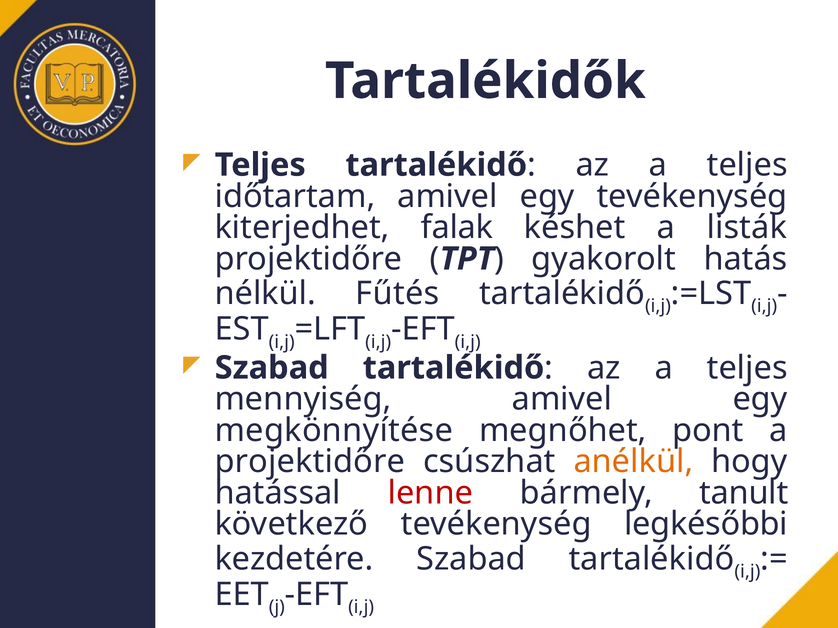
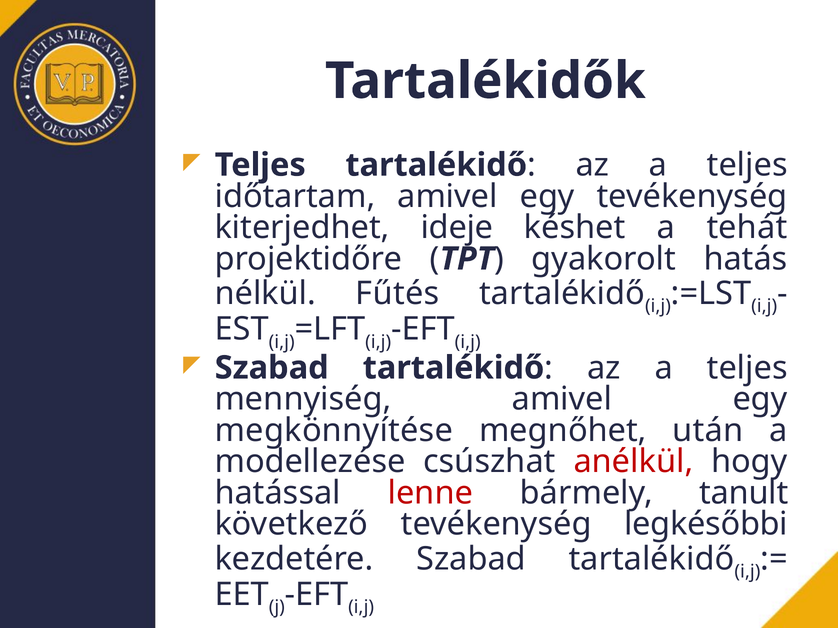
falak: falak -> ideje
listák: listák -> tehát
pont: pont -> után
projektidőre at (310, 462): projektidőre -> modellezése
anélkül colour: orange -> red
